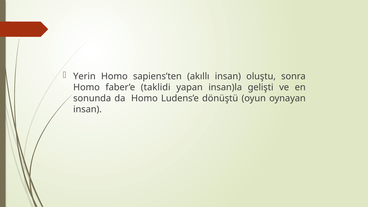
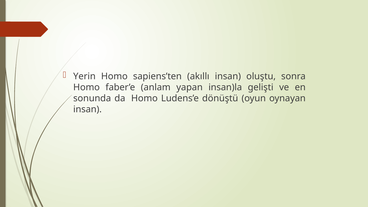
taklidi: taklidi -> anlam
